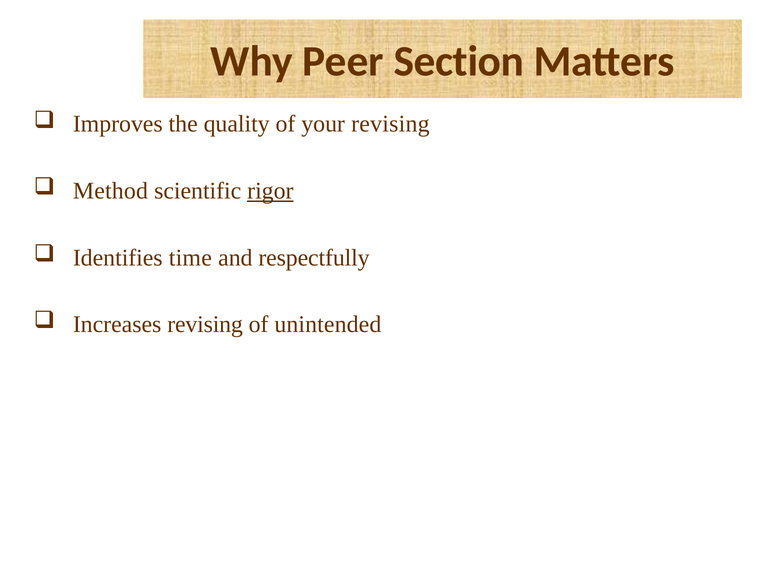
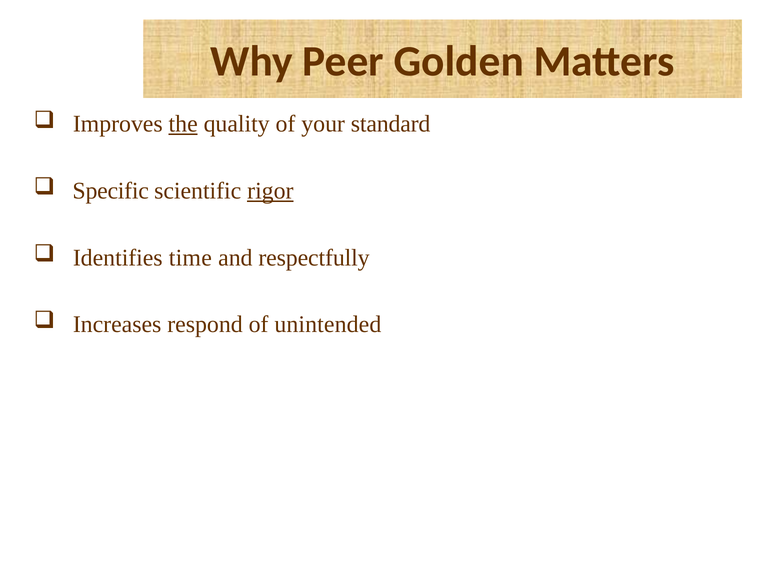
Section: Section -> Golden
the underline: none -> present
your revising: revising -> standard
Method: Method -> Specific
Increases revising: revising -> respond
